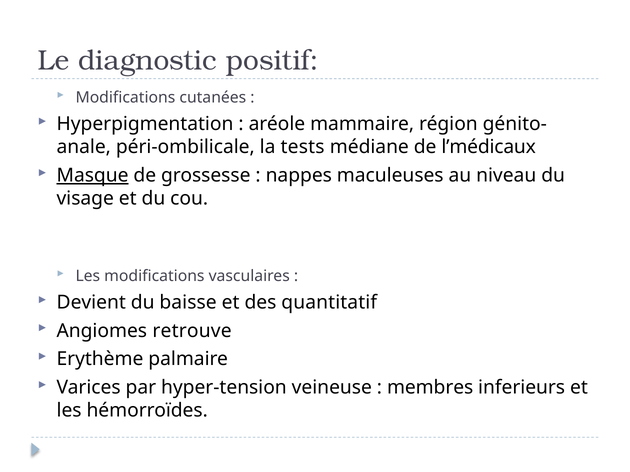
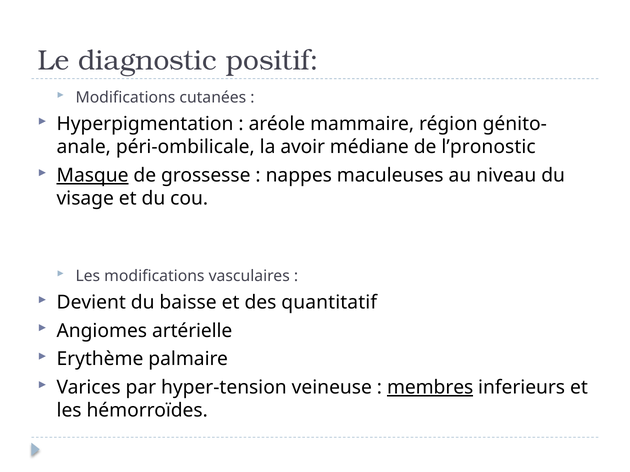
tests: tests -> avoir
l’médicaux: l’médicaux -> l’pronostic
retrouve: retrouve -> artérielle
membres underline: none -> present
